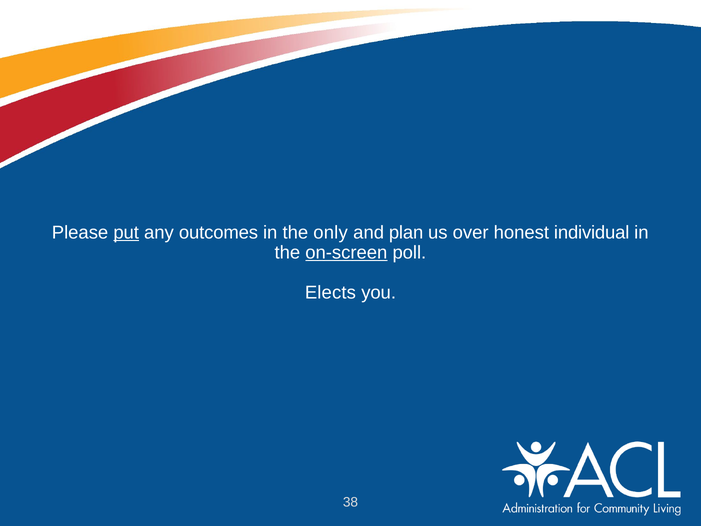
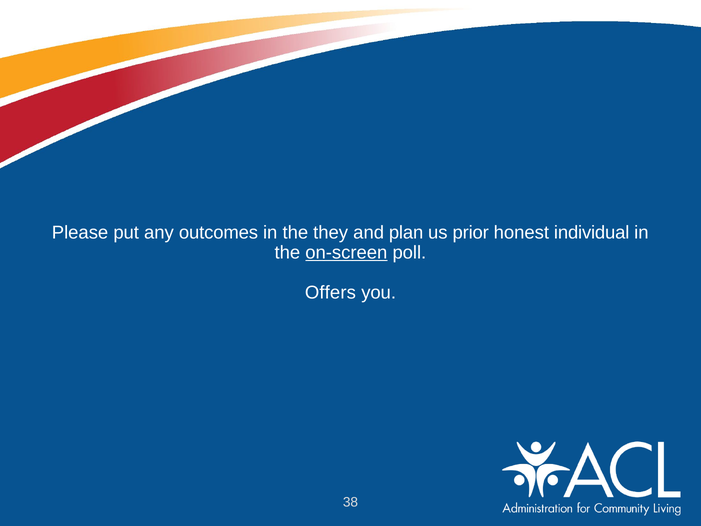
put underline: present -> none
only: only -> they
over: over -> prior
Elects: Elects -> Offers
